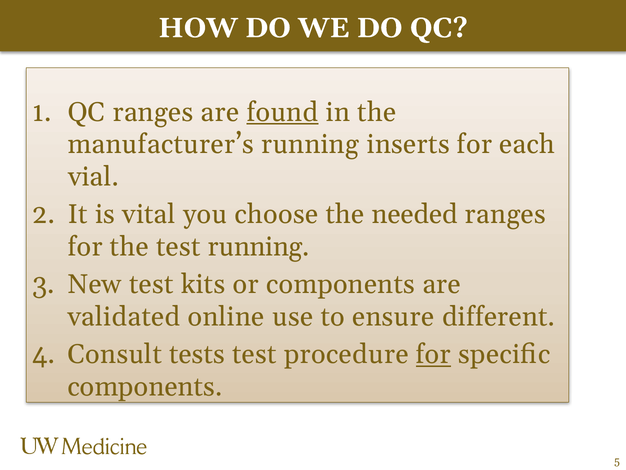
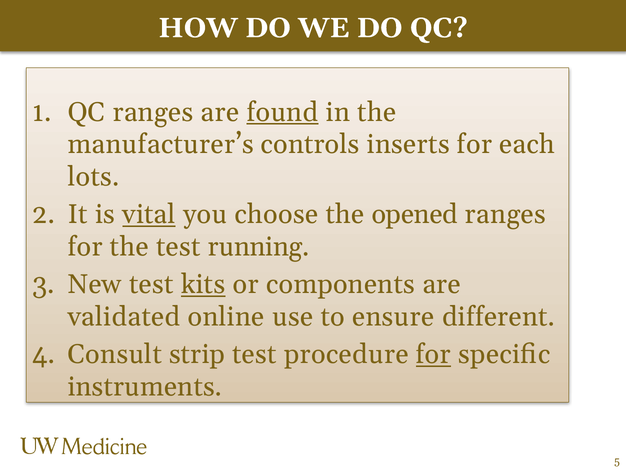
manufacturer’s running: running -> controls
vial: vial -> lots
vital underline: none -> present
needed: needed -> opened
kits underline: none -> present
tests: tests -> strip
components at (145, 387): components -> instruments
